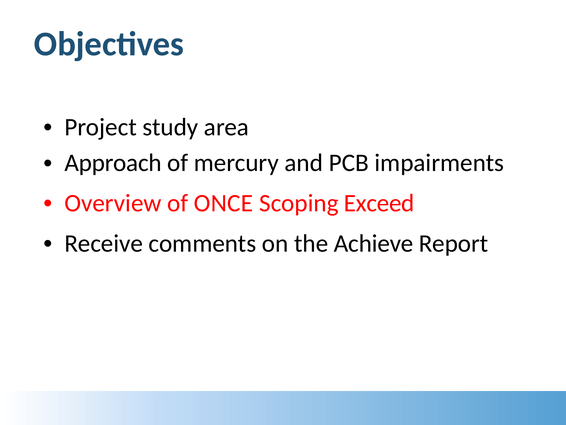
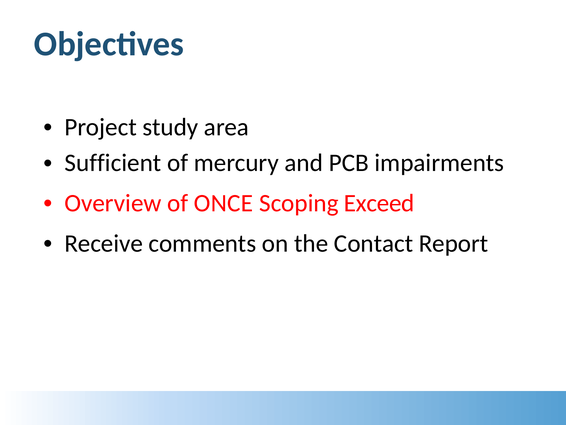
Approach: Approach -> Sufficient
Achieve: Achieve -> Contact
